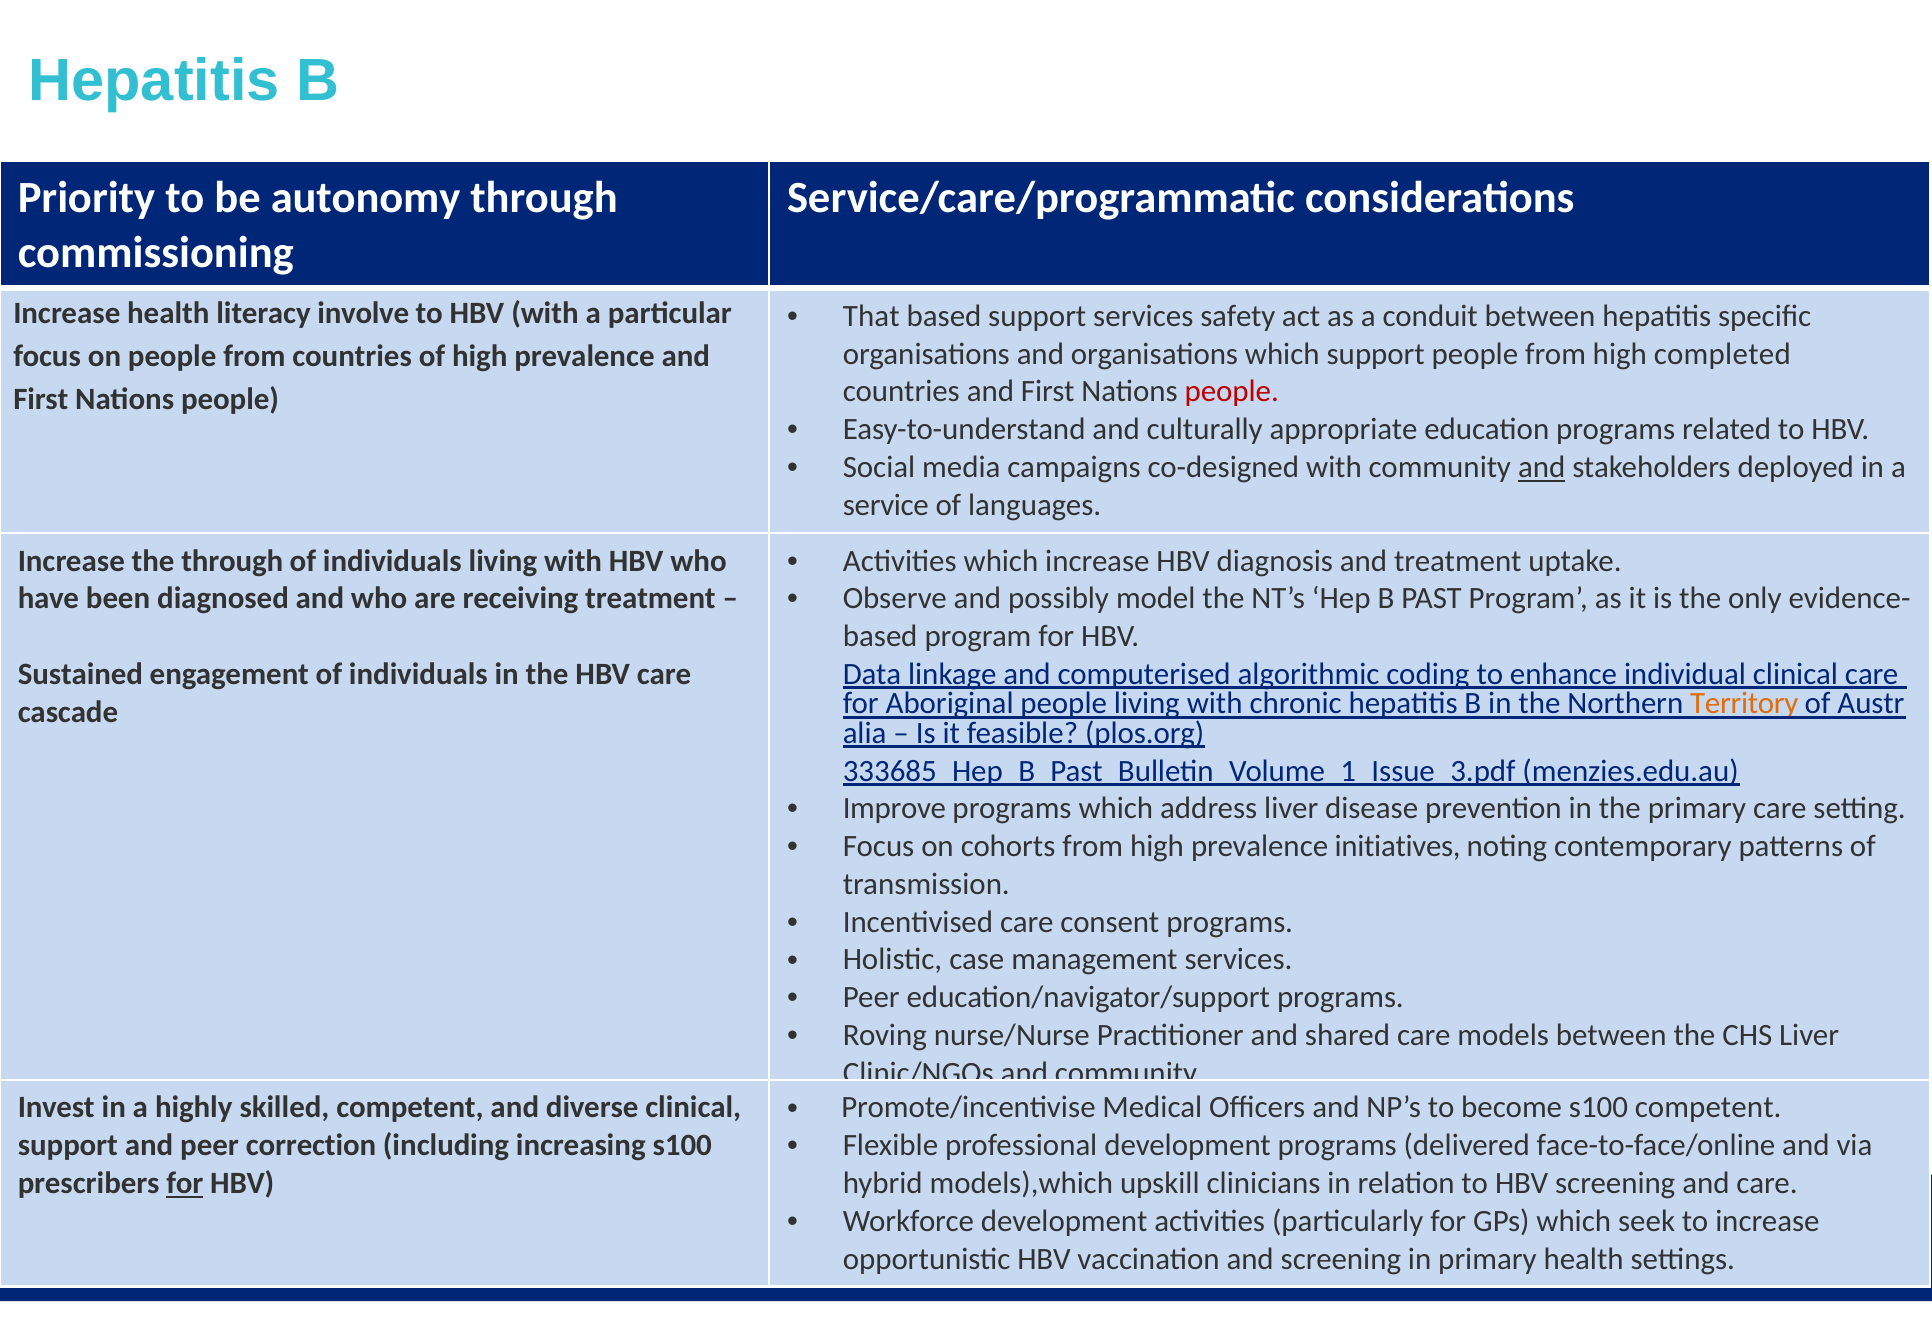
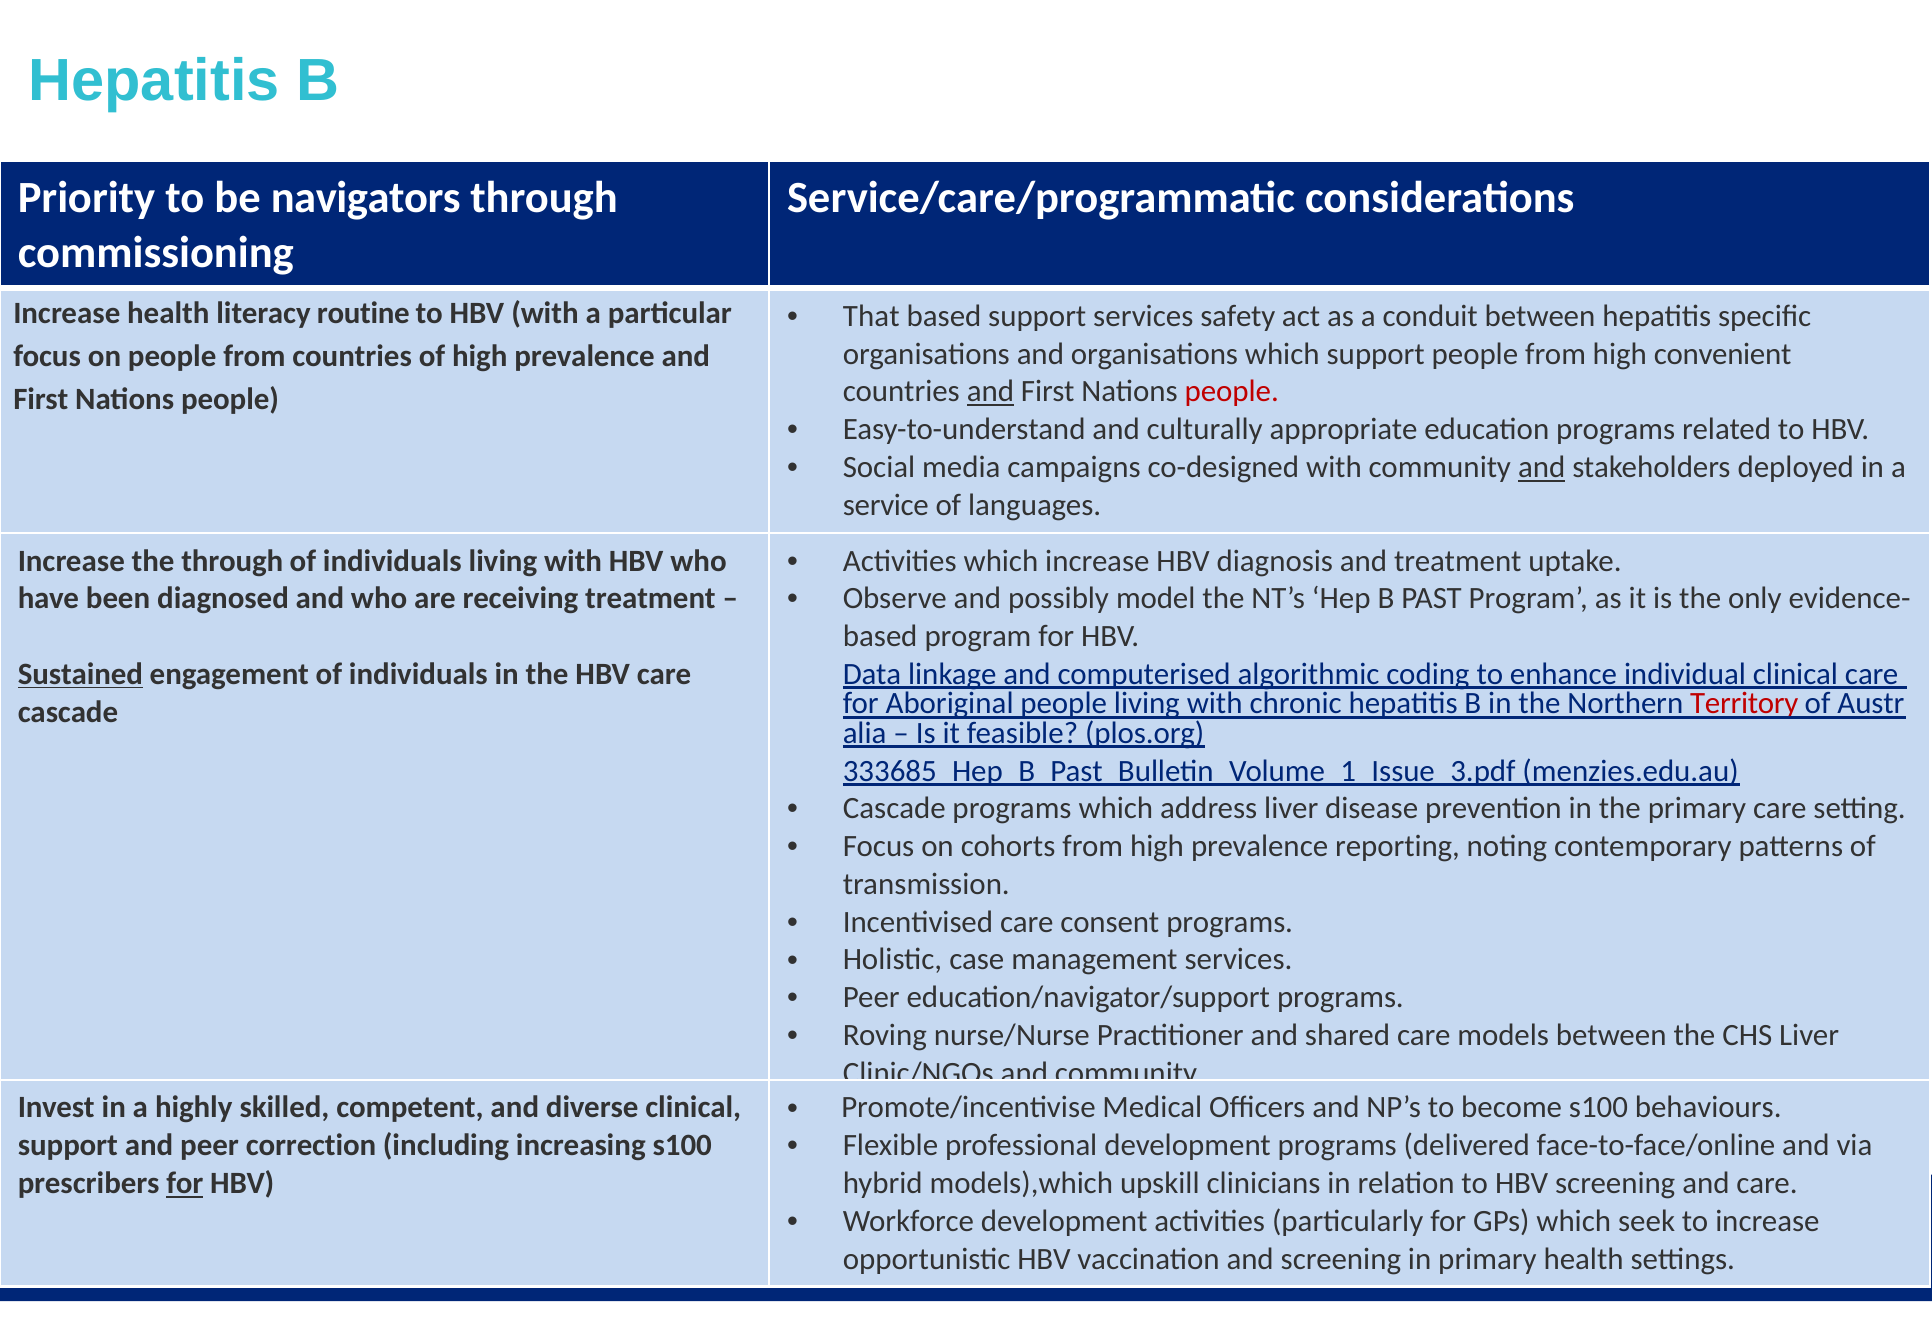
autonomy: autonomy -> navigators
involve: involve -> routine
completed: completed -> convenient
and at (990, 392) underline: none -> present
Sustained underline: none -> present
Territory colour: orange -> red
Improve at (894, 808): Improve -> Cascade
initiatives: initiatives -> reporting
s100 competent: competent -> behaviours
